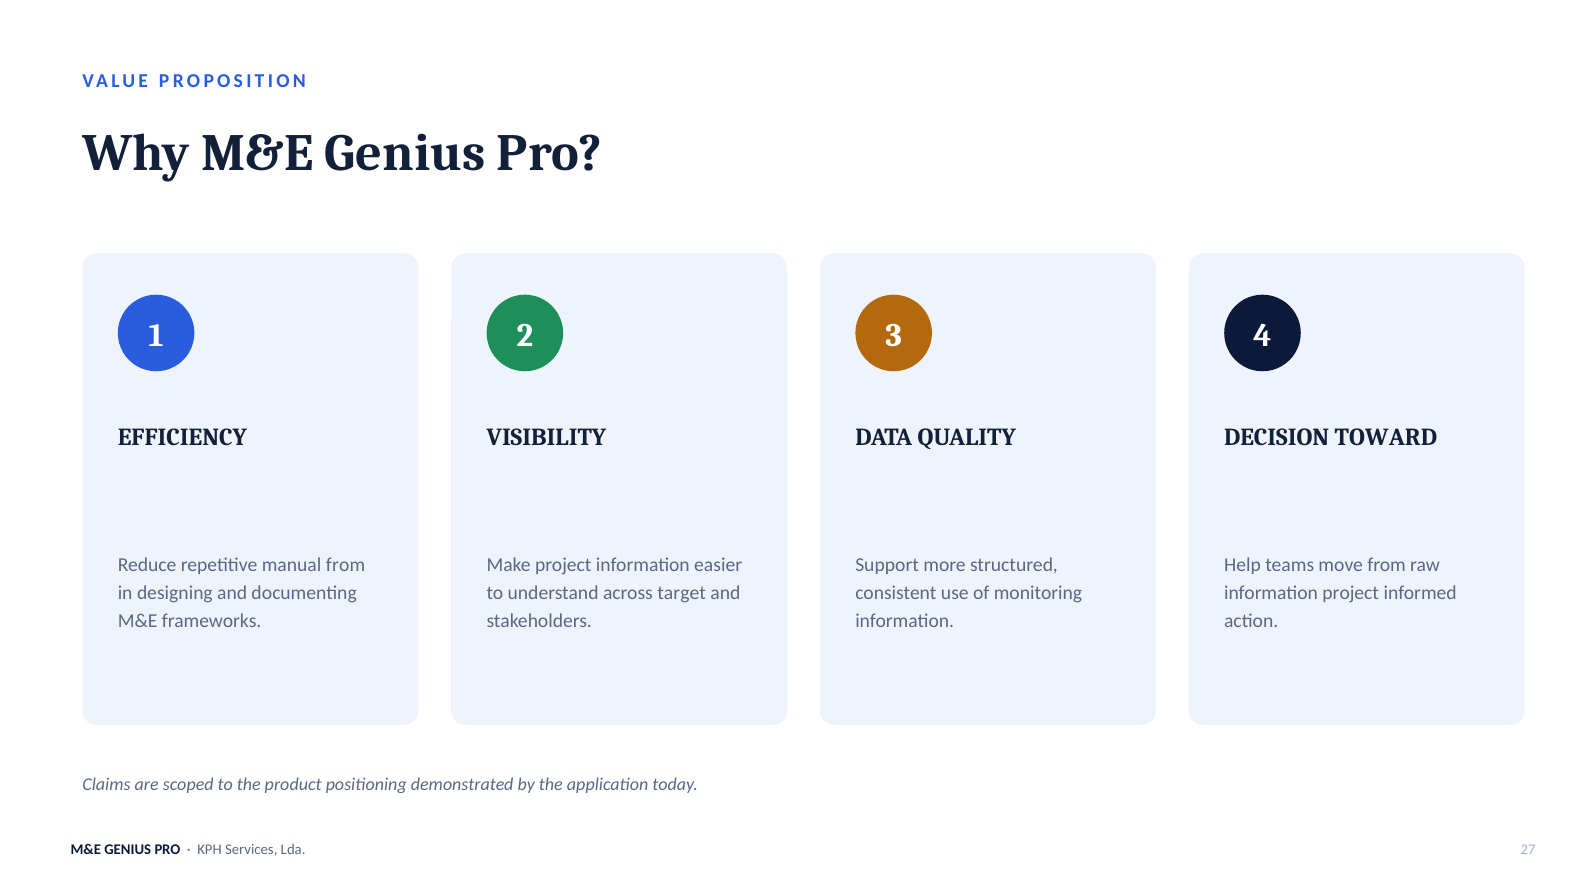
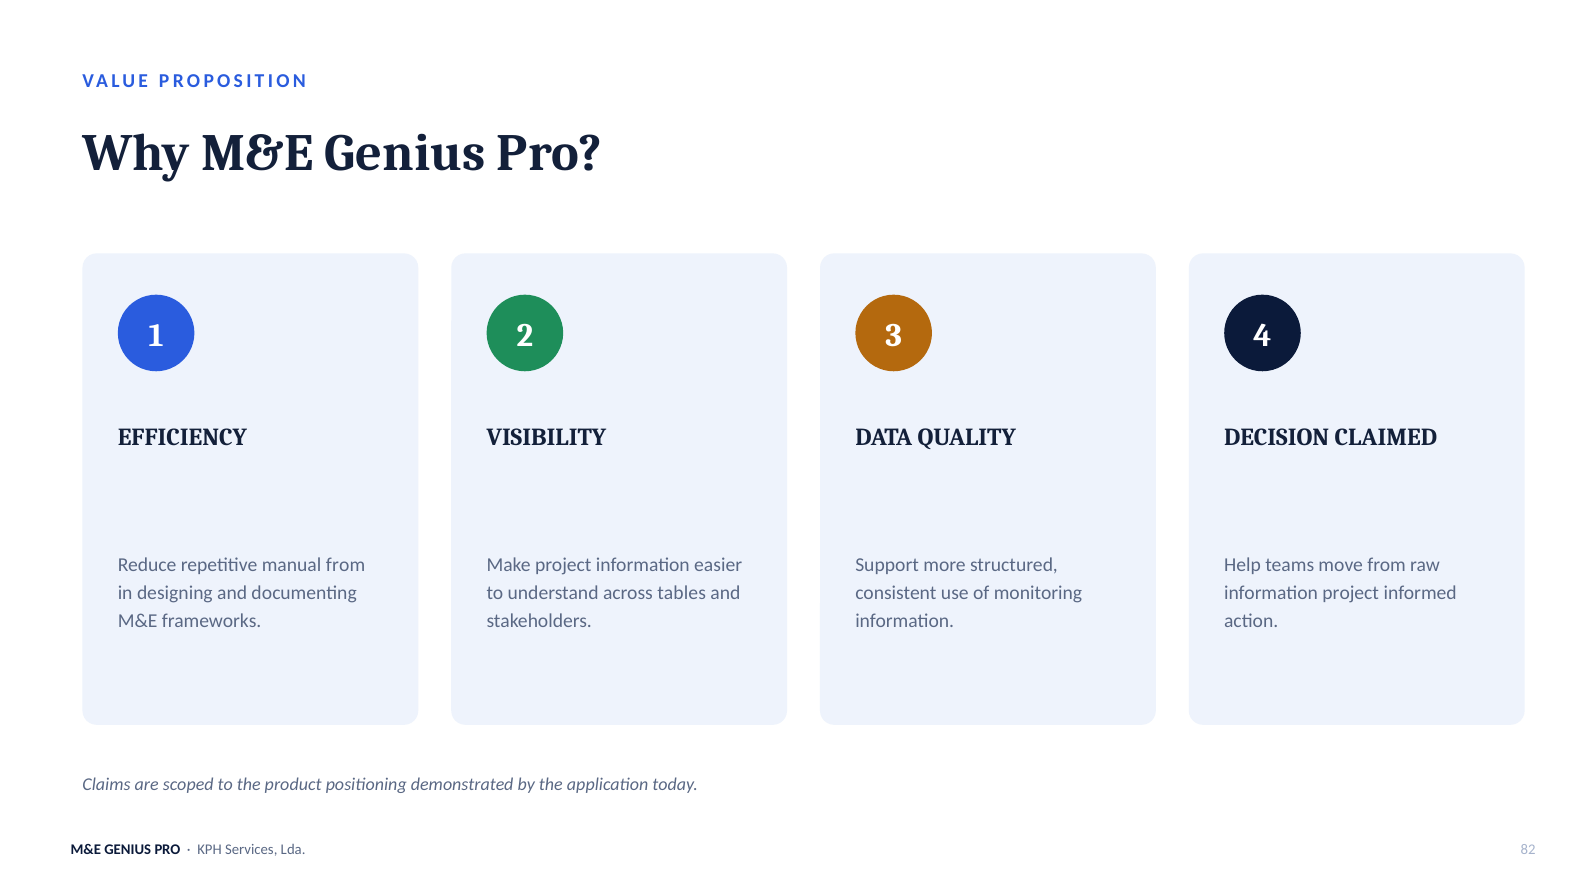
TOWARD: TOWARD -> CLAIMED
target: target -> tables
27: 27 -> 82
